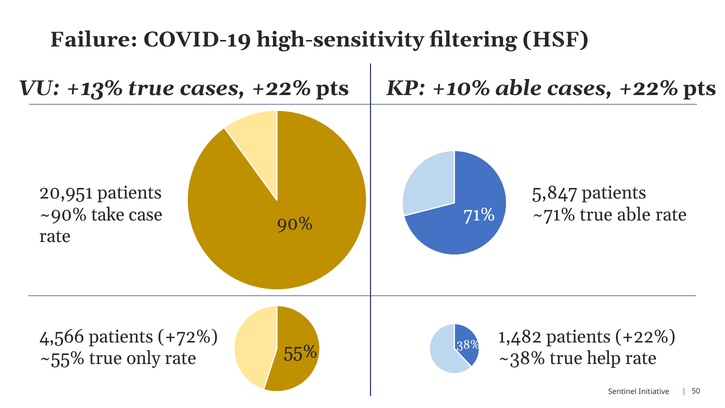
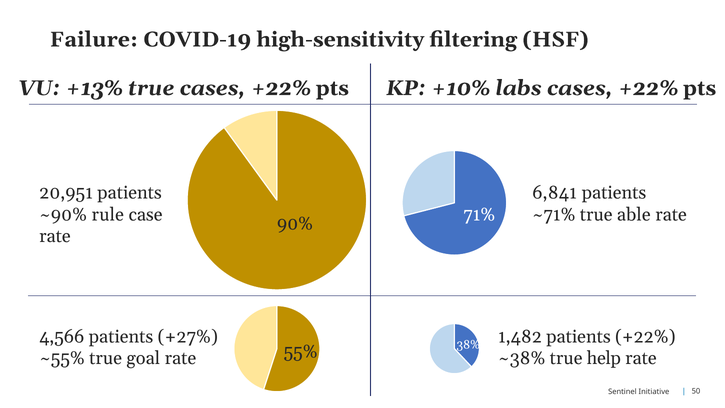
+10% able: able -> labs
5,847: 5,847 -> 6,841
take: take -> rule
+72%: +72% -> +27%
only: only -> goal
